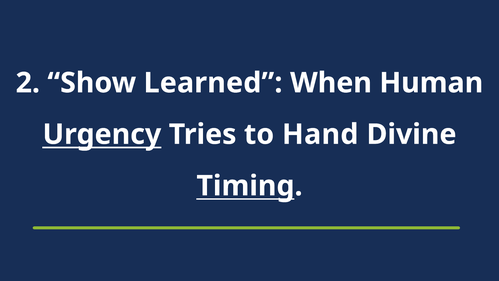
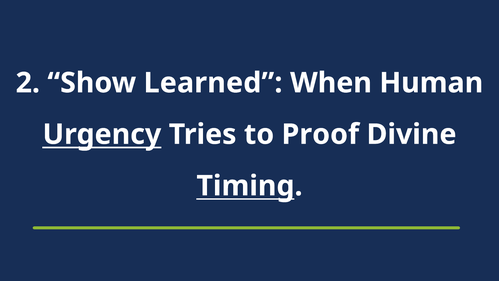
Hand: Hand -> Proof
